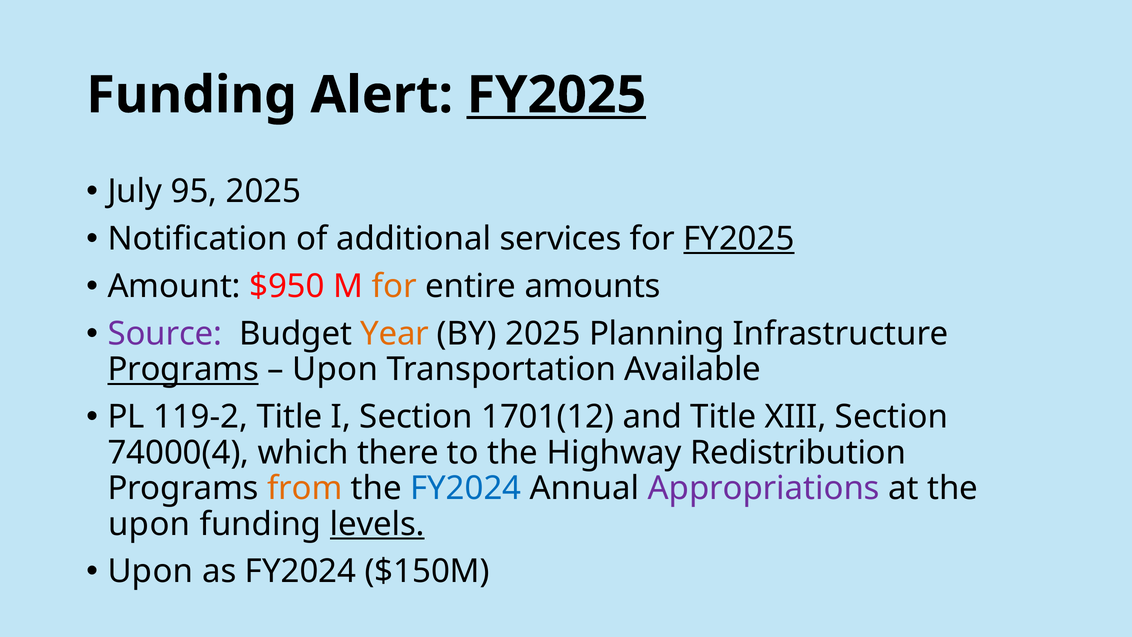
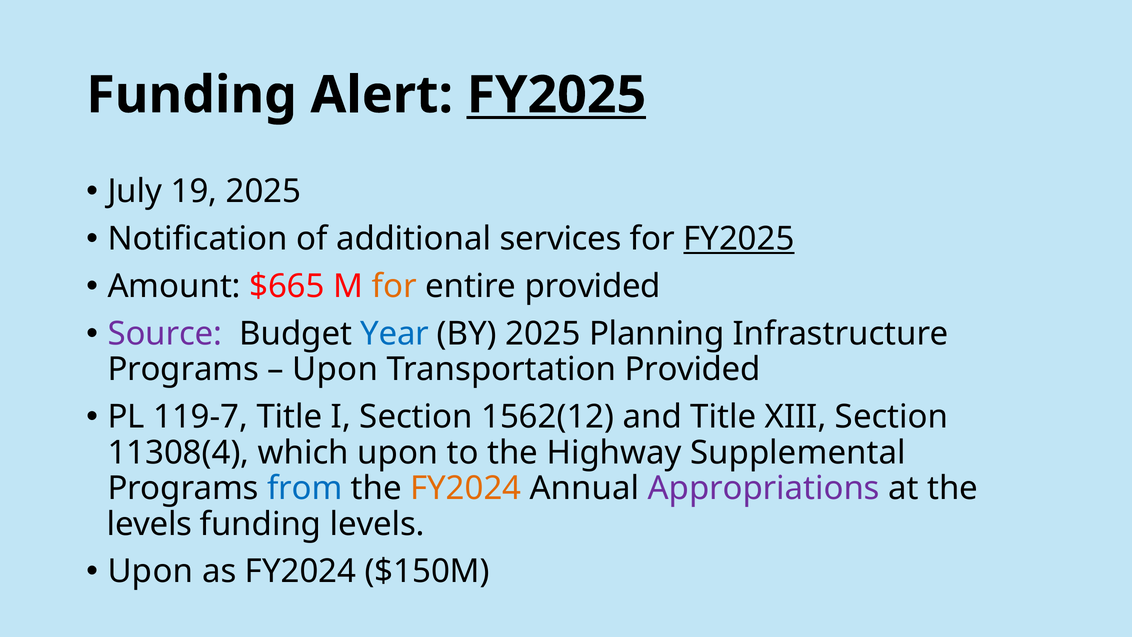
95: 95 -> 19
$950: $950 -> $665
entire amounts: amounts -> provided
Year colour: orange -> blue
Programs at (183, 369) underline: present -> none
Transportation Available: Available -> Provided
119-2: 119-2 -> 119-7
1701(12: 1701(12 -> 1562(12
74000(4: 74000(4 -> 11308(4
which there: there -> upon
Redistribution: Redistribution -> Supplemental
from colour: orange -> blue
FY2024 at (466, 488) colour: blue -> orange
upon at (149, 524): upon -> levels
levels at (377, 524) underline: present -> none
